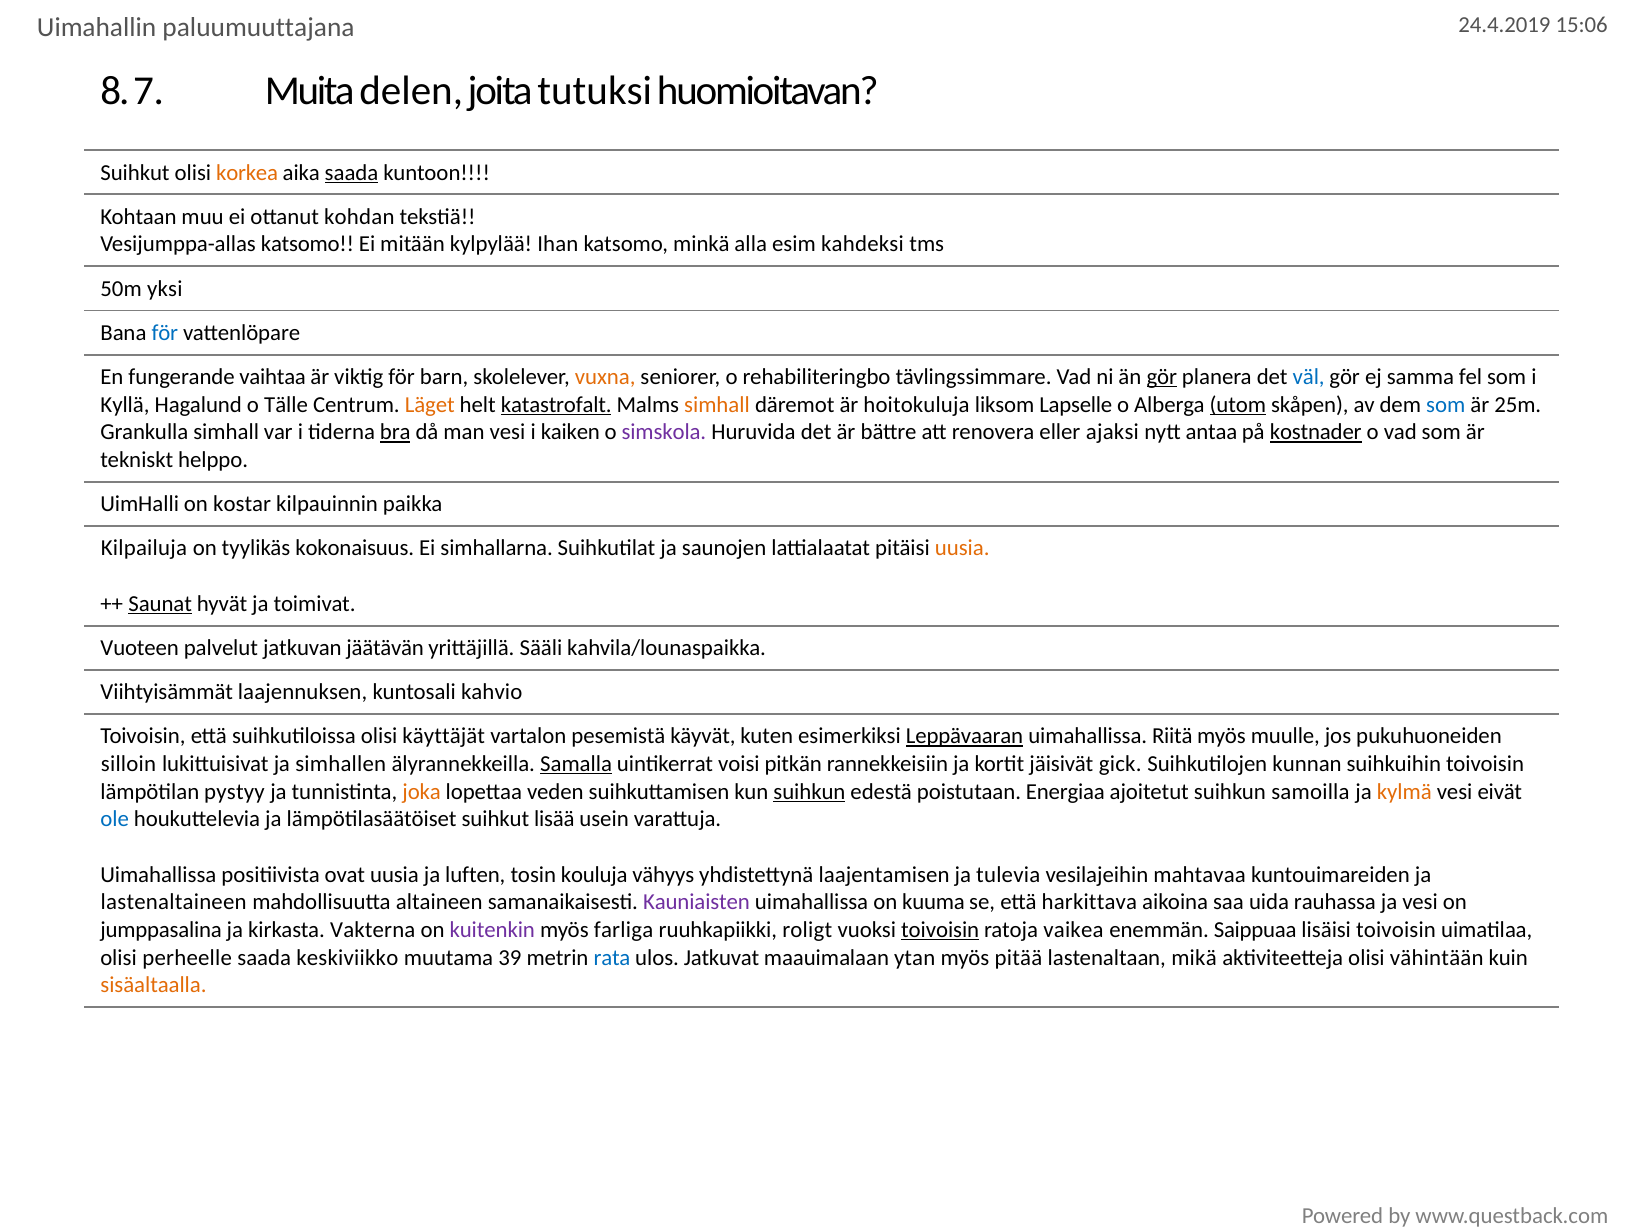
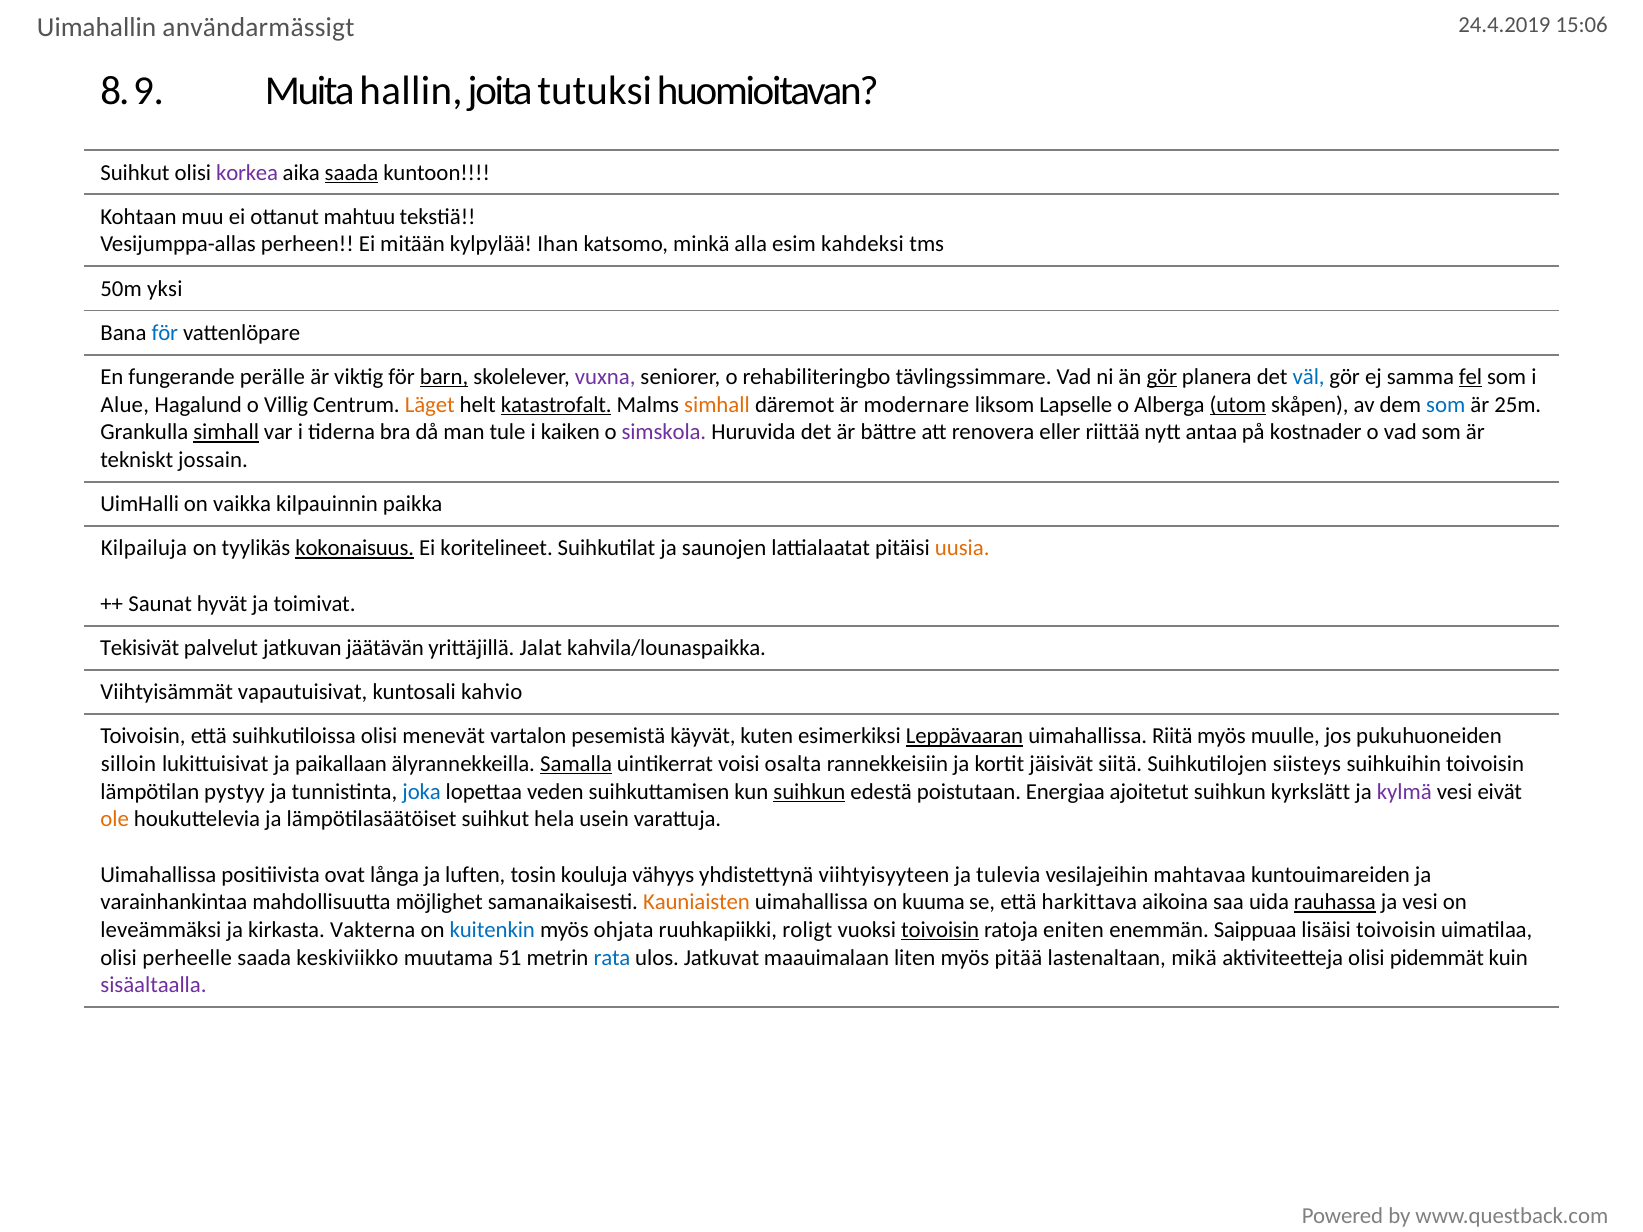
paluumuuttajana: paluumuuttajana -> användarmässigt
7: 7 -> 9
delen: delen -> hallin
korkea colour: orange -> purple
kohdan: kohdan -> mahtuu
Vesijumppa-allas katsomo: katsomo -> perheen
vaihtaa: vaihtaa -> perälle
barn underline: none -> present
vuxna colour: orange -> purple
fel underline: none -> present
Kyllä: Kyllä -> Alue
Tälle: Tälle -> Villig
hoitokuluja: hoitokuluja -> modernare
simhall at (226, 432) underline: none -> present
bra underline: present -> none
man vesi: vesi -> tule
ajaksi: ajaksi -> riittää
kostnader underline: present -> none
helppo: helppo -> jossain
kostar: kostar -> vaikka
kokonaisuus underline: none -> present
simhallarna: simhallarna -> koritelineet
Saunat underline: present -> none
Vuoteen: Vuoteen -> Tekisivät
Sääli: Sääli -> Jalat
laajennuksen: laajennuksen -> vapautuisivat
käyttäjät: käyttäjät -> menevät
simhallen: simhallen -> paikallaan
pitkän: pitkän -> osalta
gick: gick -> siitä
kunnan: kunnan -> siisteys
joka colour: orange -> blue
samoilla: samoilla -> kyrkslätt
kylmä colour: orange -> purple
ole colour: blue -> orange
lisää: lisää -> hela
ovat uusia: uusia -> långa
laajentamisen: laajentamisen -> viihtyisyyteen
lastenaltaineen: lastenaltaineen -> varainhankintaa
altaineen: altaineen -> möjlighet
Kauniaisten colour: purple -> orange
rauhassa underline: none -> present
jumppasalina: jumppasalina -> leveämmäksi
kuitenkin colour: purple -> blue
farliga: farliga -> ohjata
vaikea: vaikea -> eniten
39: 39 -> 51
ytan: ytan -> liten
vähintään: vähintään -> pidemmät
sisäaltaalla colour: orange -> purple
